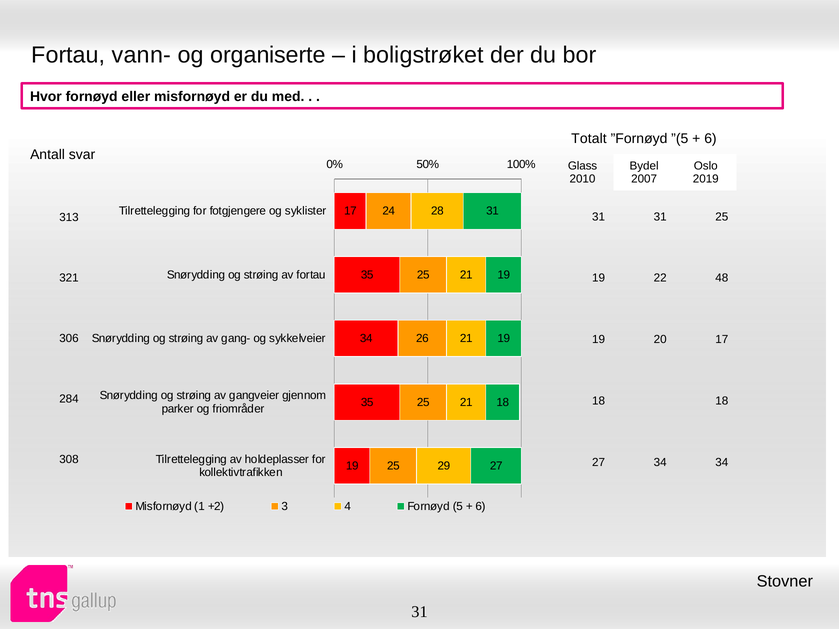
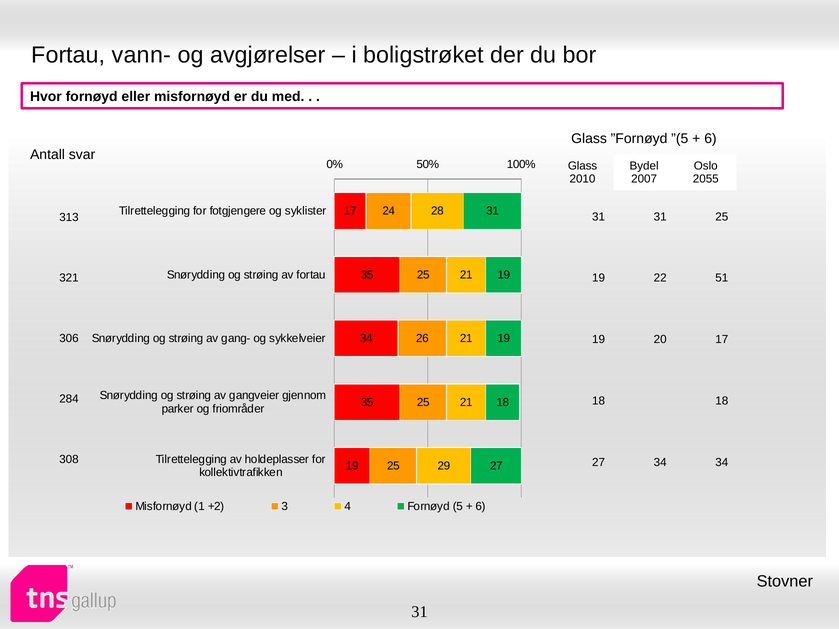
organiserte: organiserte -> avgjørelser
Totalt at (589, 139): Totalt -> Glass
2019: 2019 -> 2055
48: 48 -> 51
